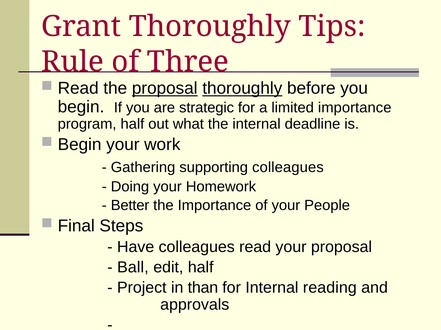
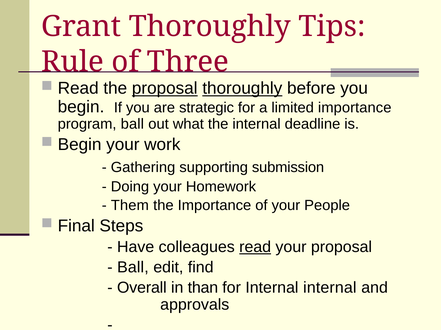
program half: half -> ball
supporting colleagues: colleagues -> submission
Better: Better -> Them
read at (255, 247) underline: none -> present
edit half: half -> find
Project: Project -> Overall
Internal reading: reading -> internal
